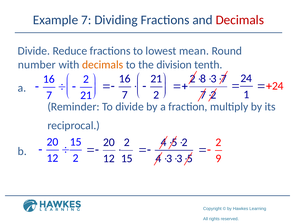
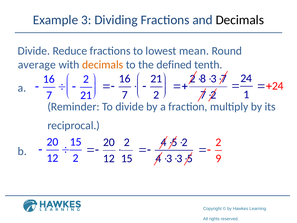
Example 7: 7 -> 3
Decimals at (240, 20) colour: red -> black
number: number -> average
division: division -> defined
